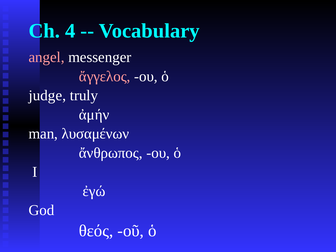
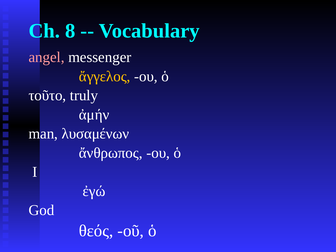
4: 4 -> 8
ἄγγελος colour: pink -> yellow
judge: judge -> τοῦτο
